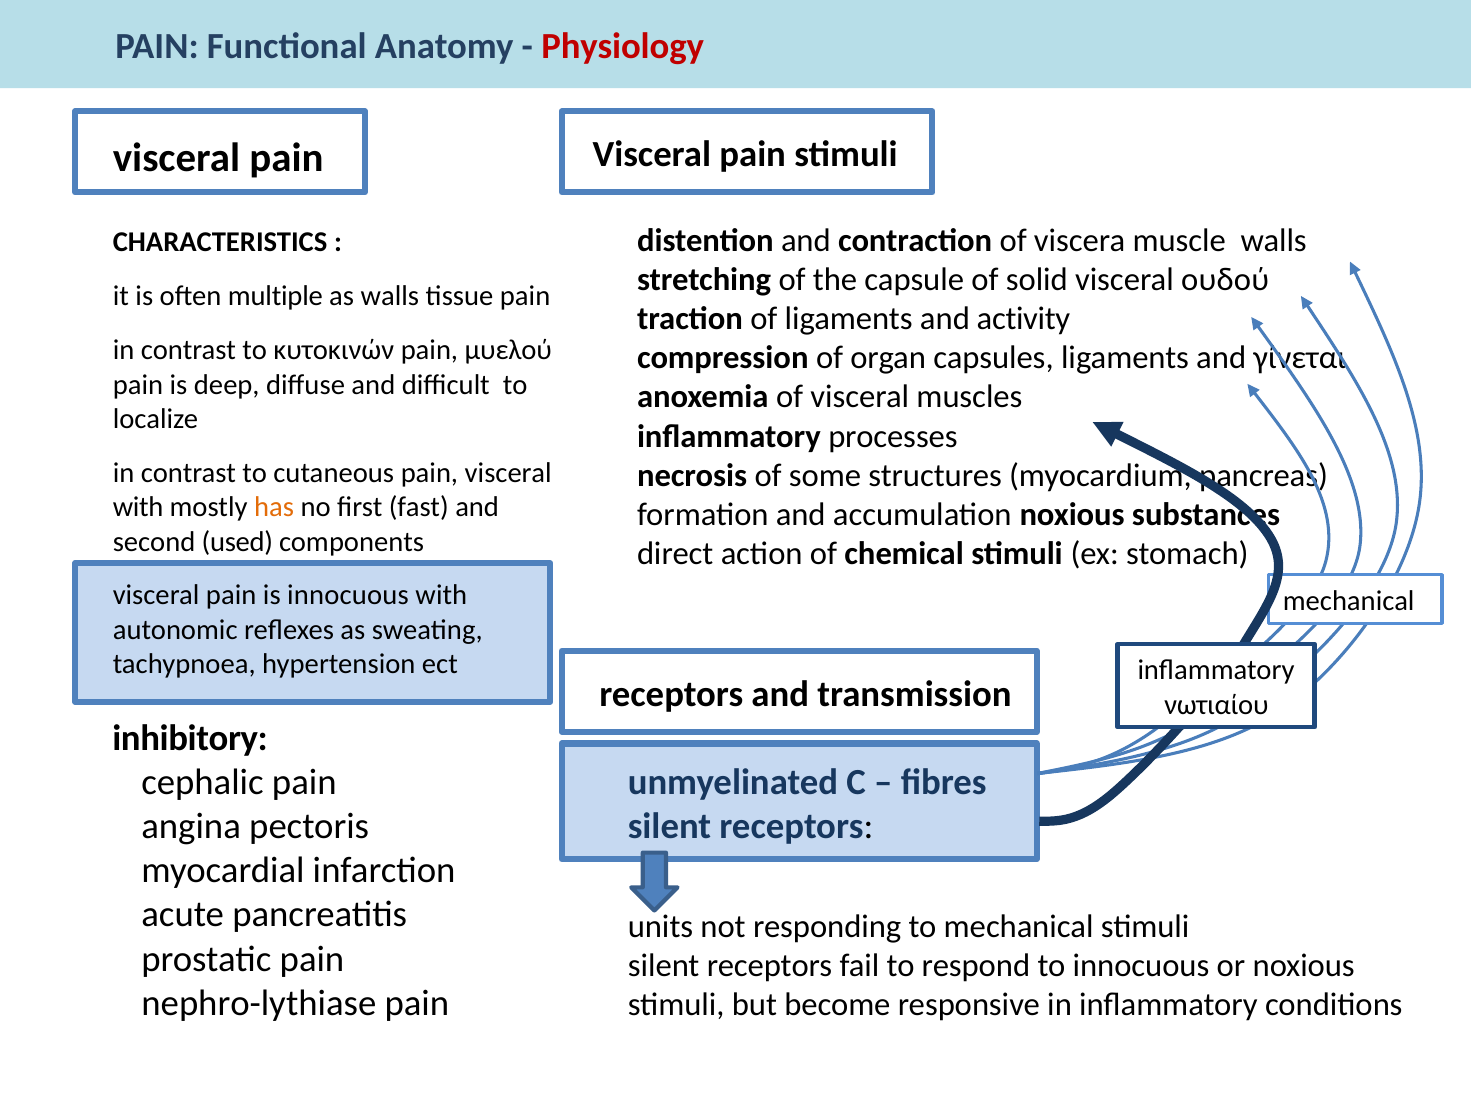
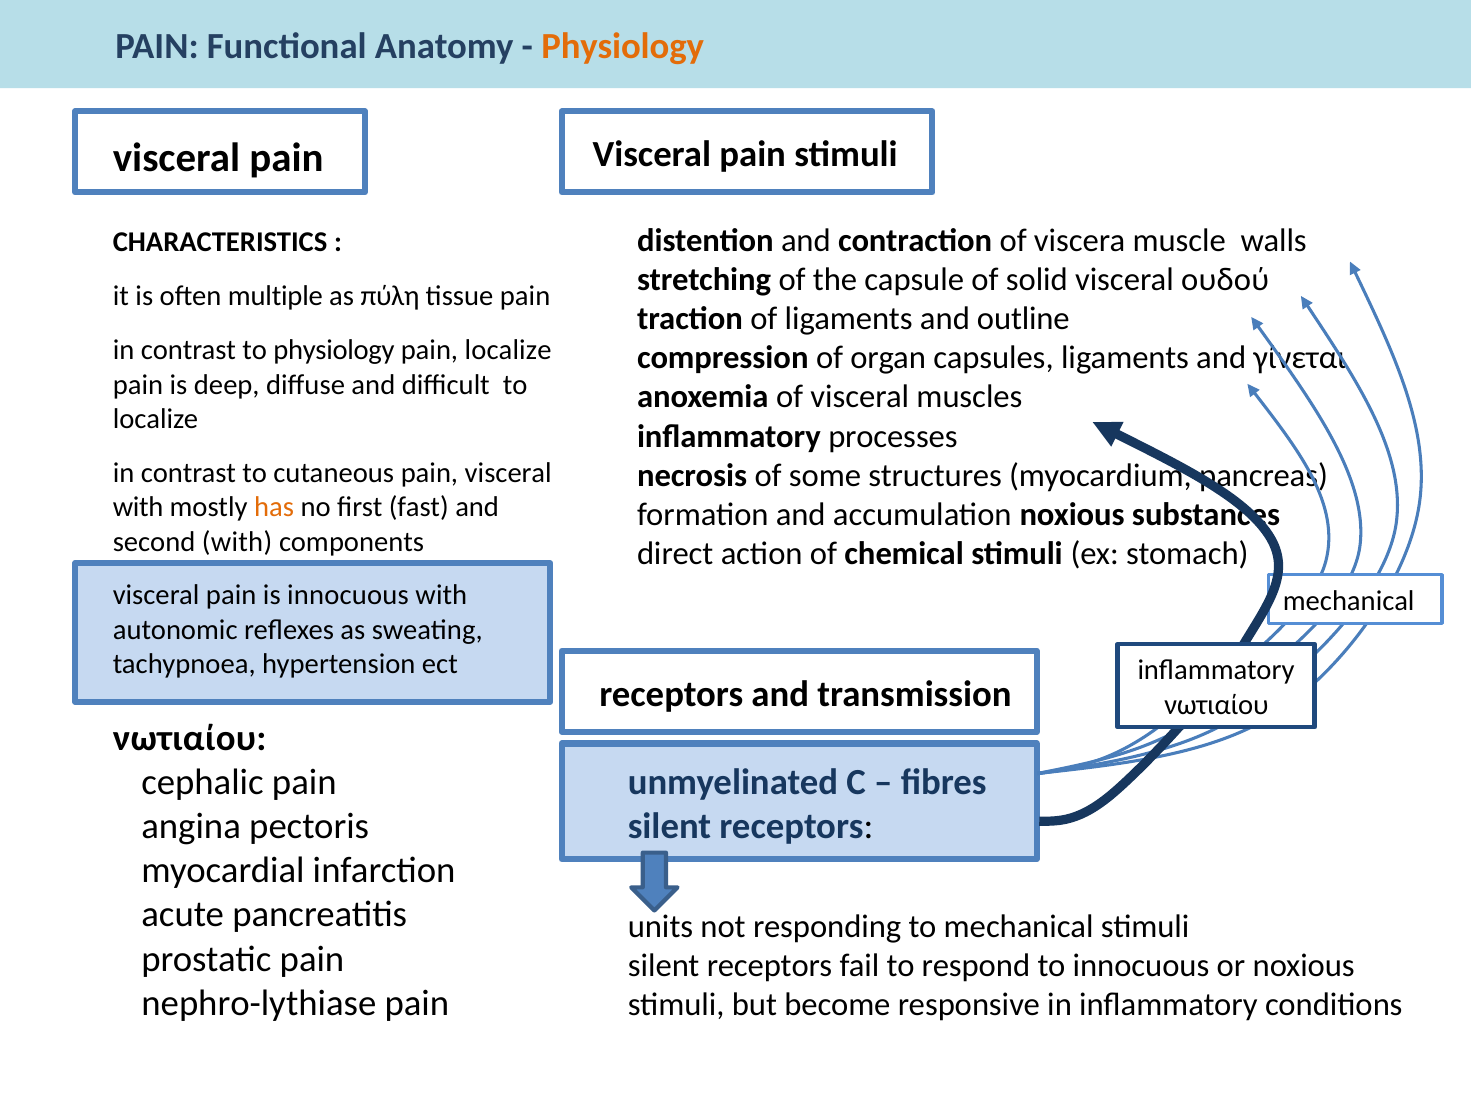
Physiology at (623, 47) colour: red -> orange
as walls: walls -> πύλη
activity: activity -> outline
to κυτοκινών: κυτοκινών -> physiology
pain μυελού: μυελού -> localize
second used: used -> with
inhibitory at (190, 738): inhibitory -> νωτιαίου
